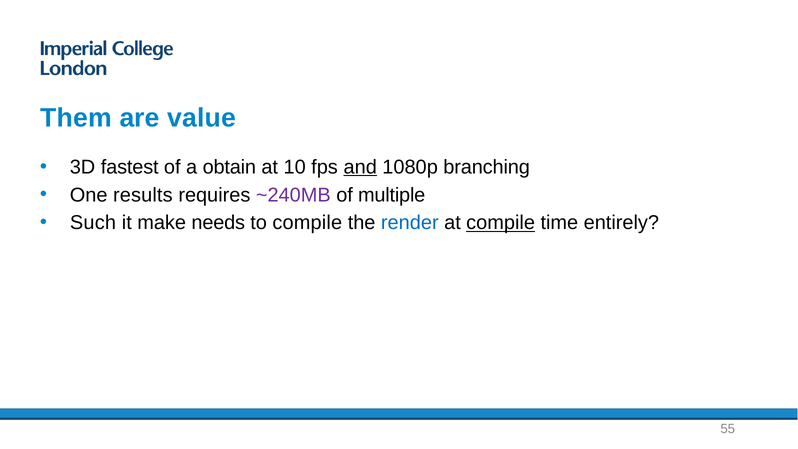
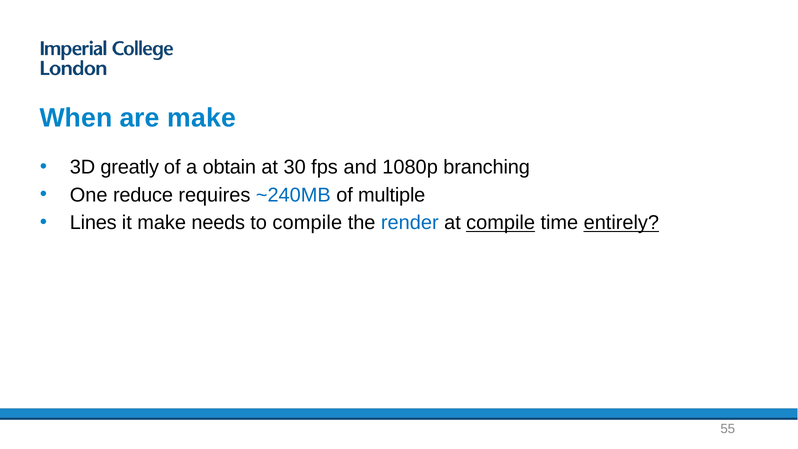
Them: Them -> When
are value: value -> make
fastest: fastest -> greatly
10: 10 -> 30
and underline: present -> none
results: results -> reduce
~240MB colour: purple -> blue
Such: Such -> Lines
entirely underline: none -> present
